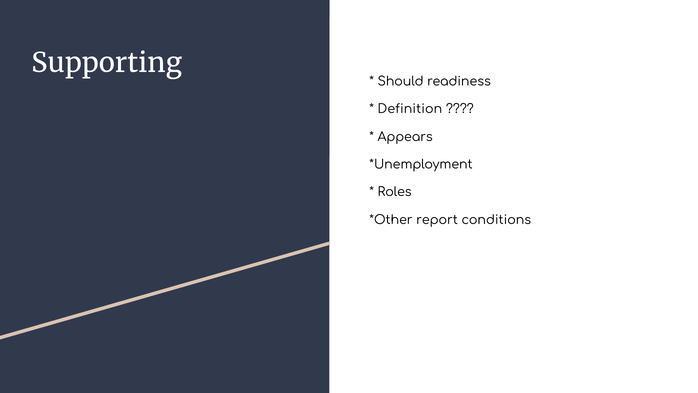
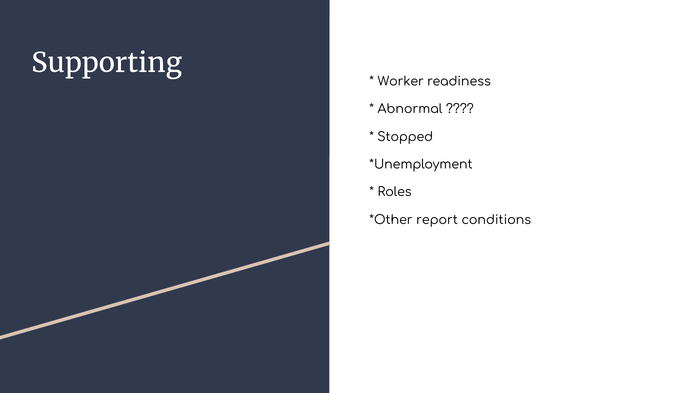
Should: Should -> Worker
Definition: Definition -> Abnormal
Appears: Appears -> Stopped
